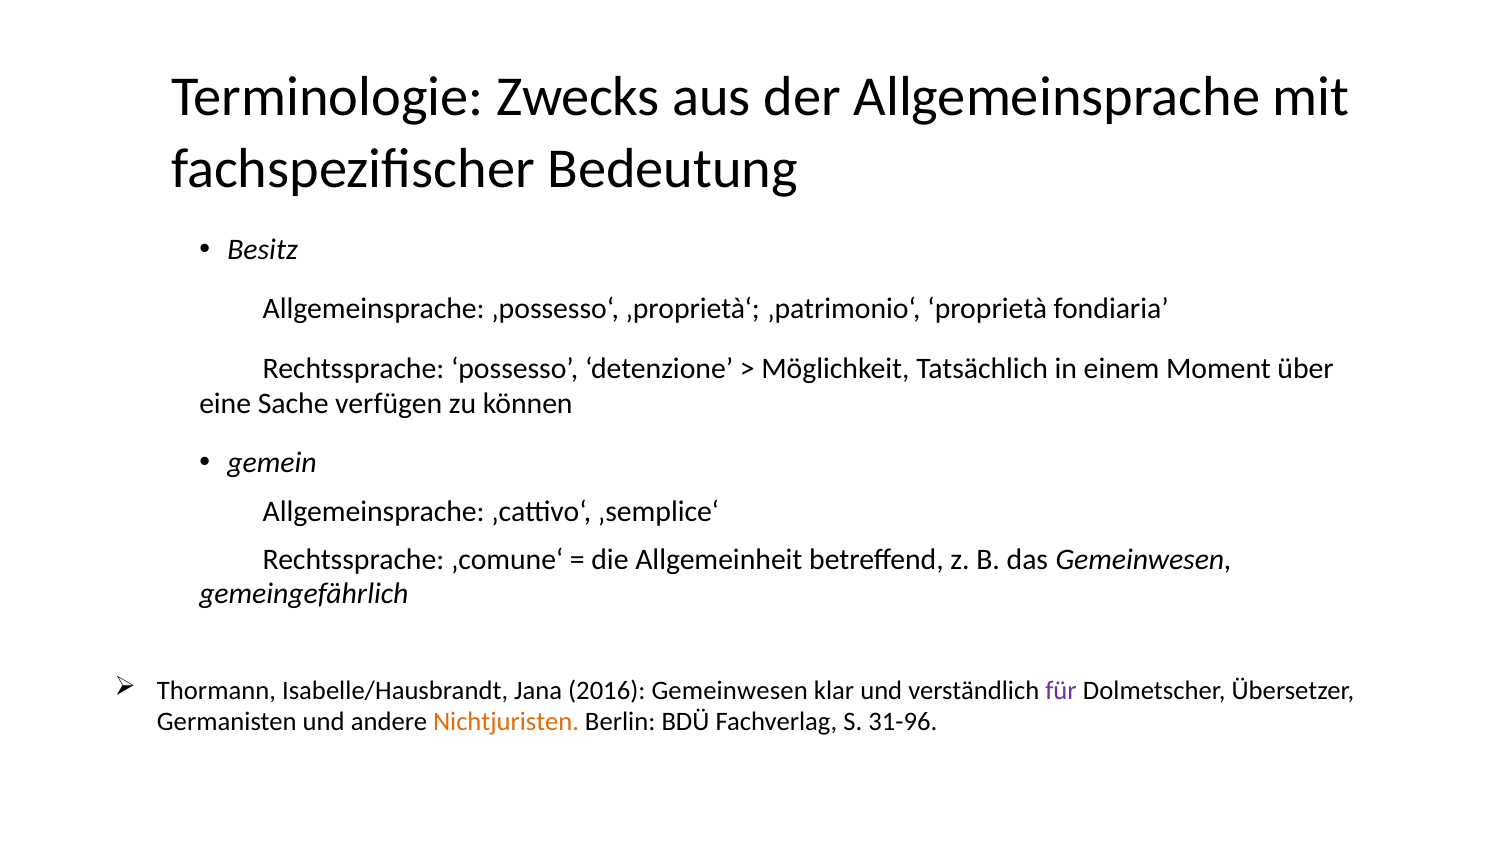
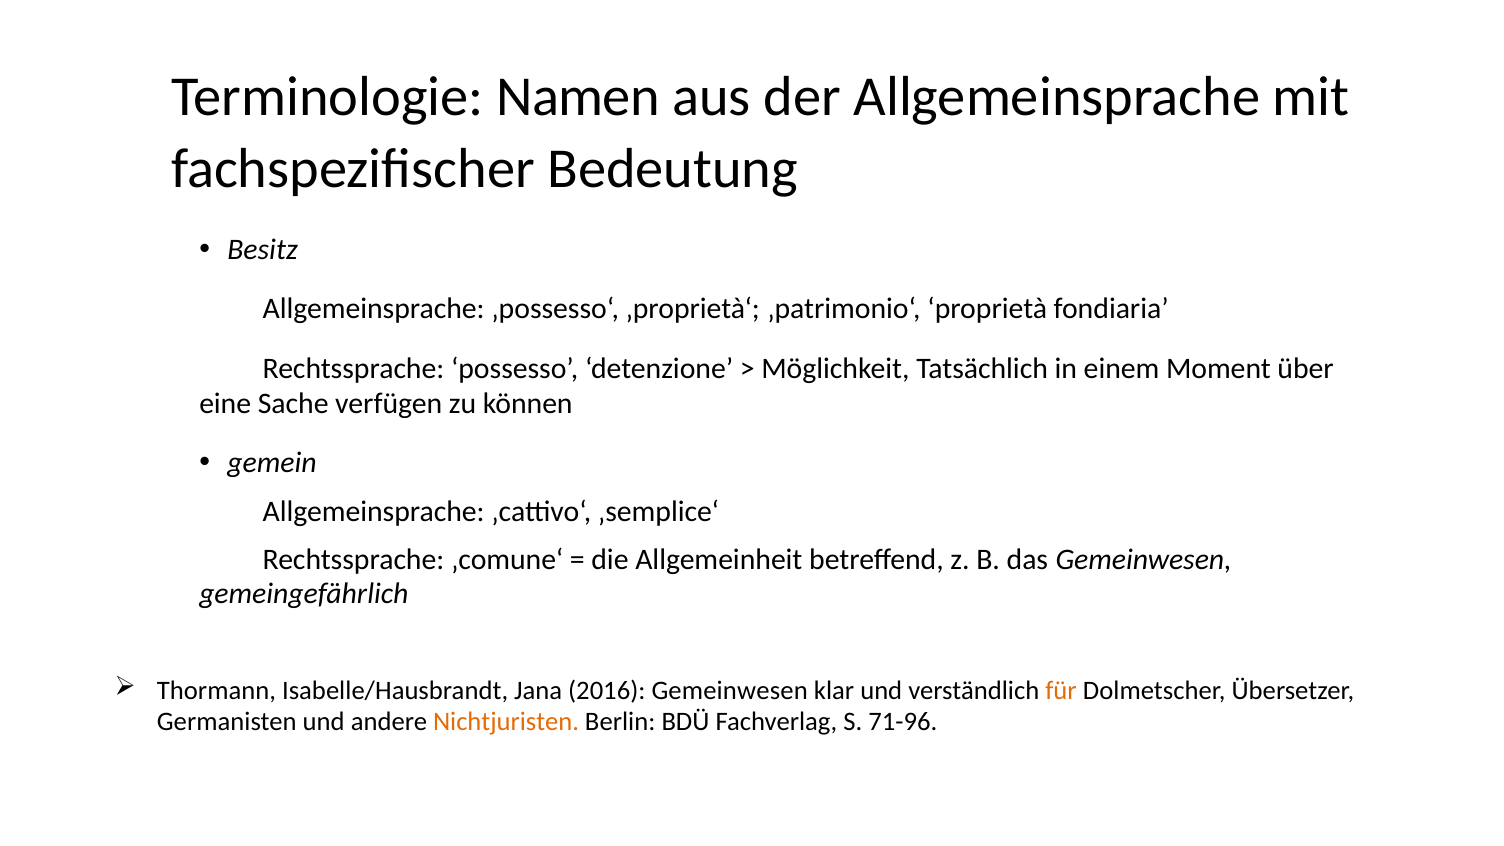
Zwecks: Zwecks -> Namen
für colour: purple -> orange
31-96: 31-96 -> 71-96
